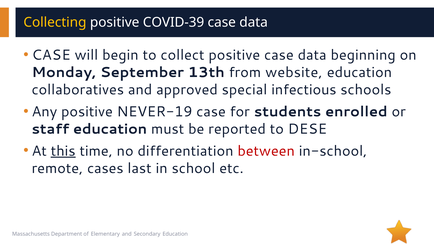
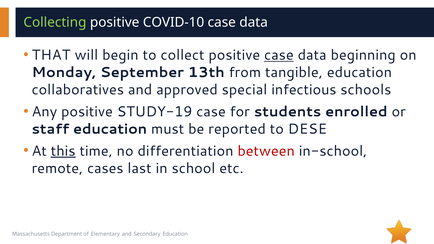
Collecting colour: yellow -> light green
COVID-39: COVID-39 -> COVID-10
CASE at (51, 55): CASE -> THAT
case at (279, 55) underline: none -> present
website: website -> tangible
NEVER-19: NEVER-19 -> STUDY-19
